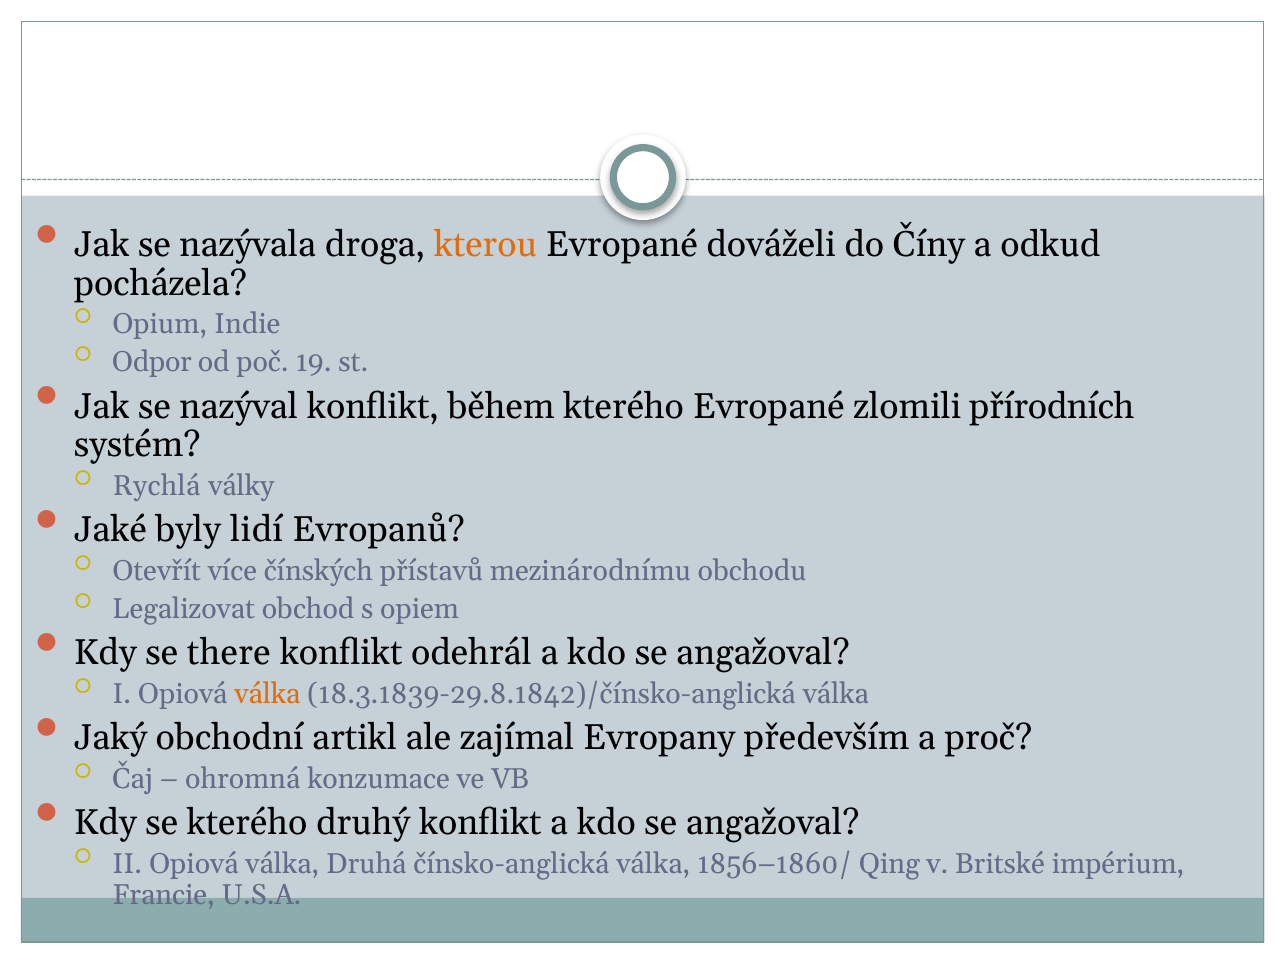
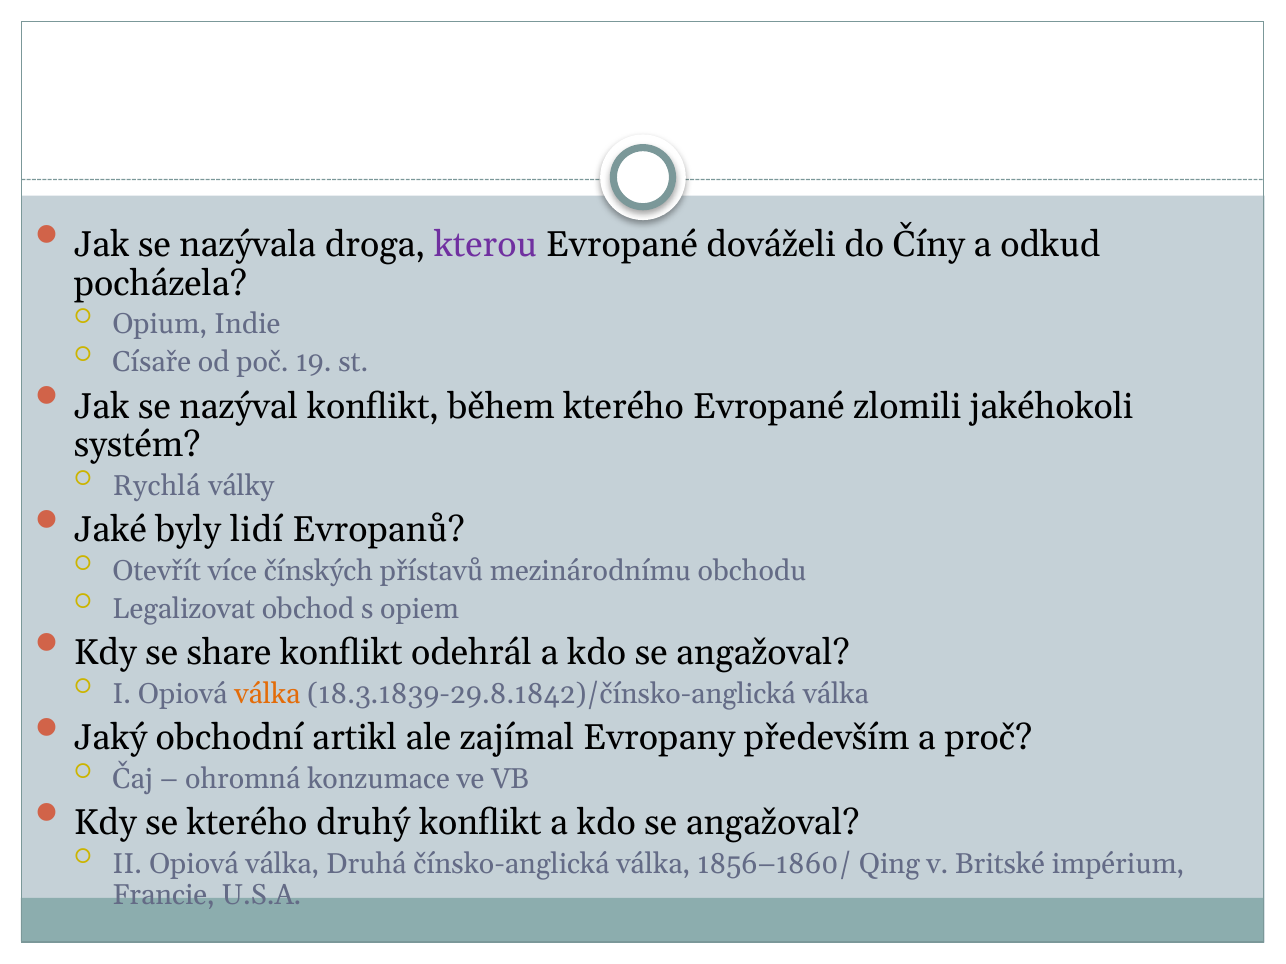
kterou colour: orange -> purple
Odpor: Odpor -> Císaře
přírodních: přírodních -> jakéhokoli
there: there -> share
